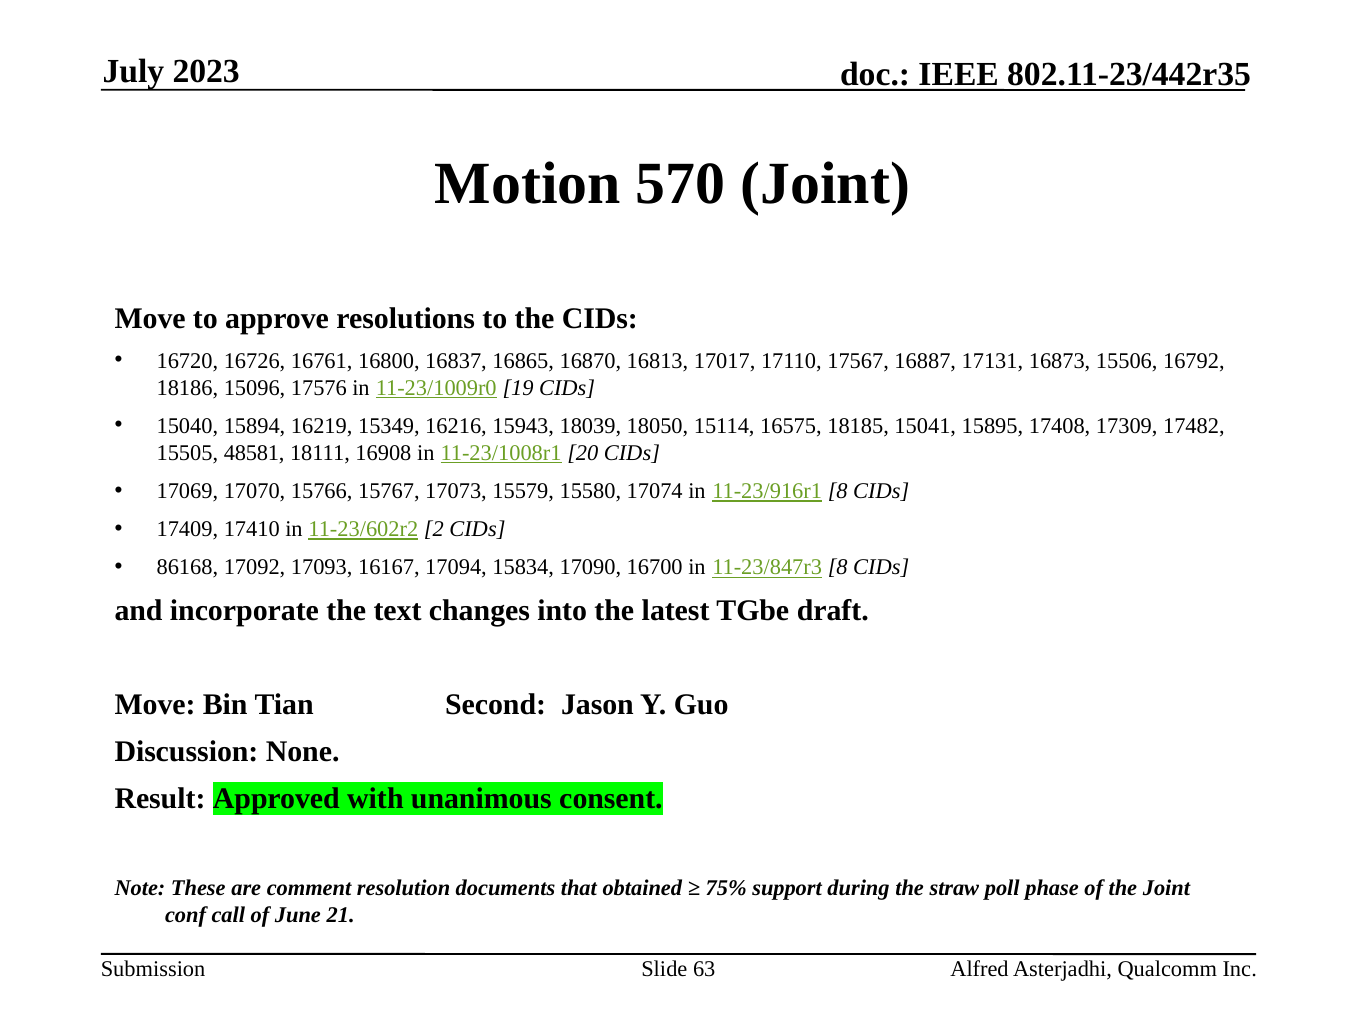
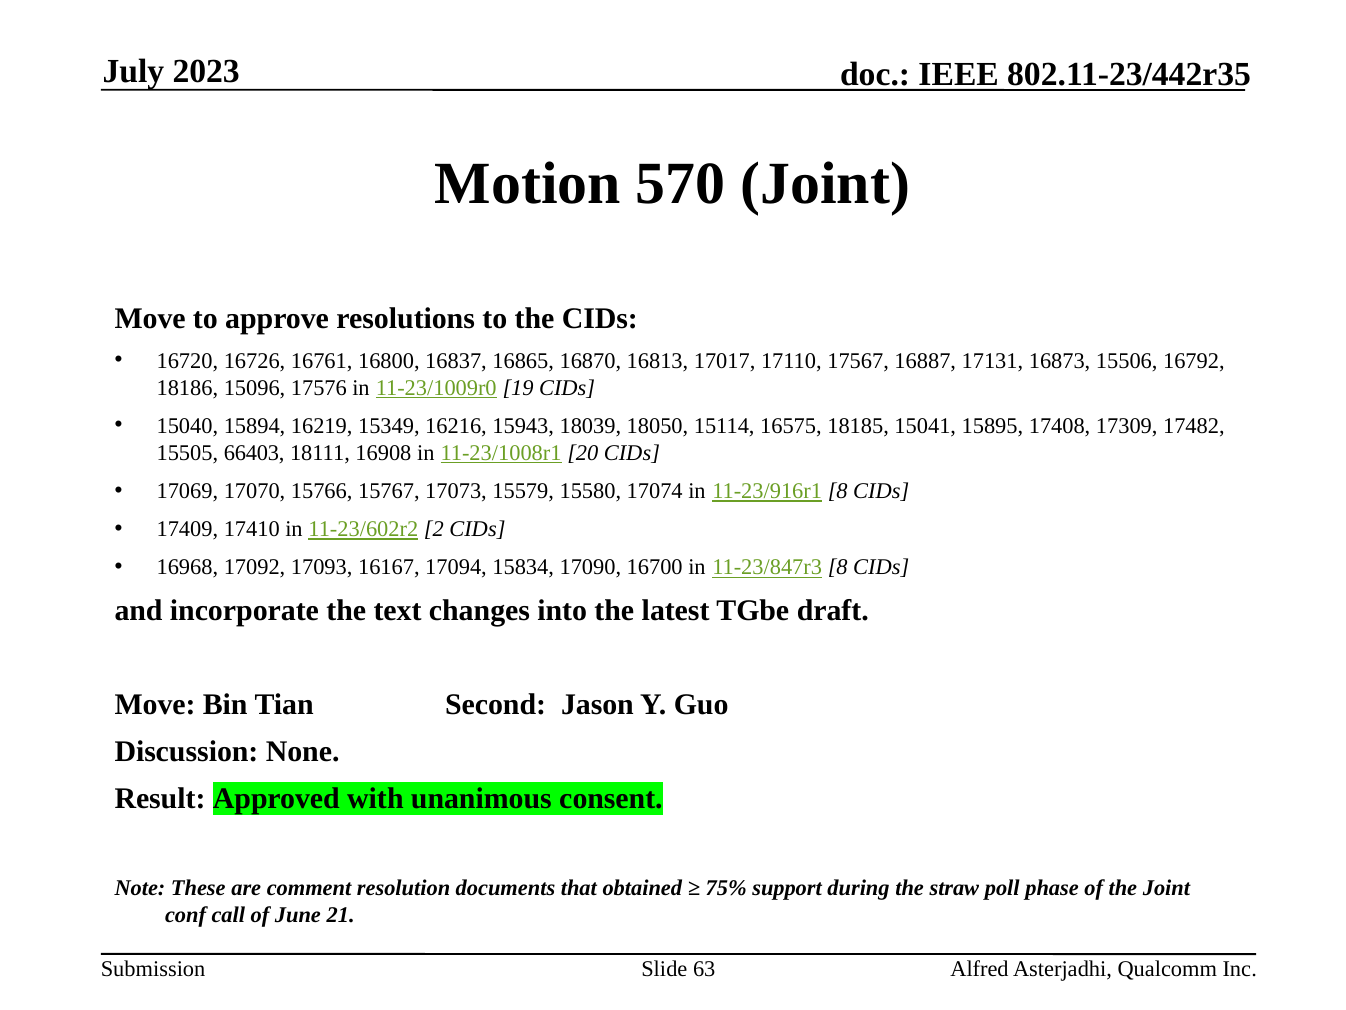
48581: 48581 -> 66403
86168: 86168 -> 16968
